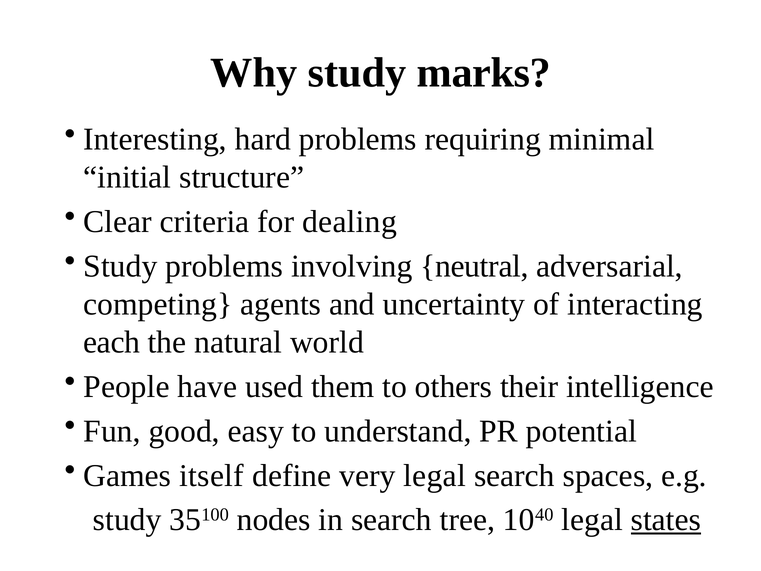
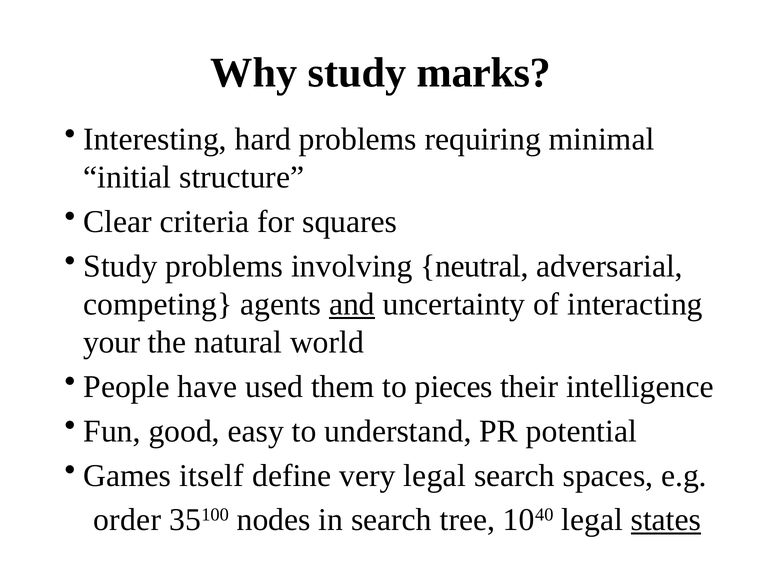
dealing: dealing -> squares
and underline: none -> present
each: each -> your
others: others -> pieces
study at (127, 520): study -> order
